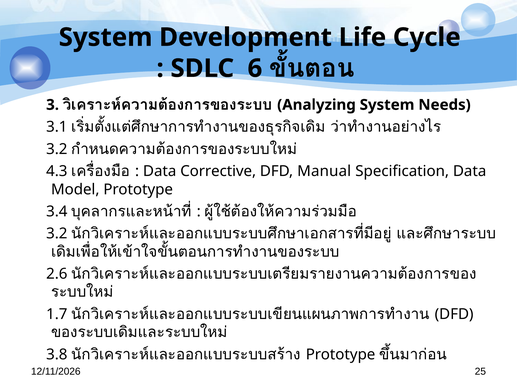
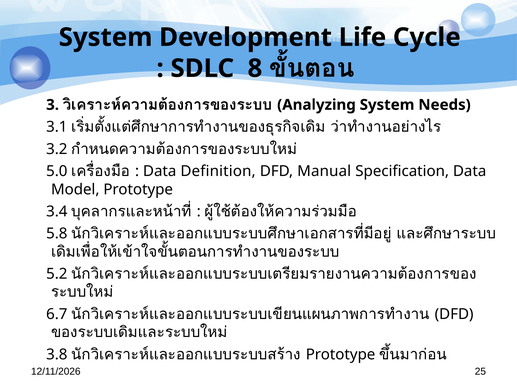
6: 6 -> 8
4.3: 4.3 -> 5.0
Corrective: Corrective -> Definition
3.2 at (57, 233): 3.2 -> 5.8
2.6: 2.6 -> 5.2
1.7: 1.7 -> 6.7
